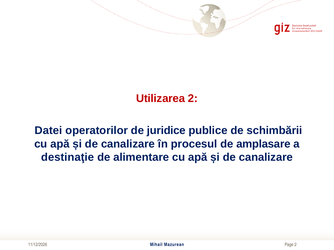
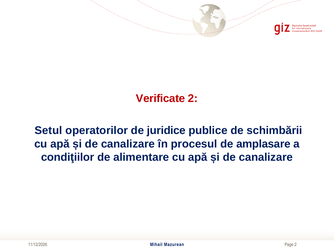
Utilizarea: Utilizarea -> Verificate
Datei: Datei -> Setul
destinaţie: destinaţie -> condiţiilor
